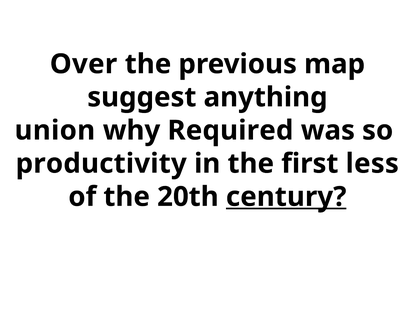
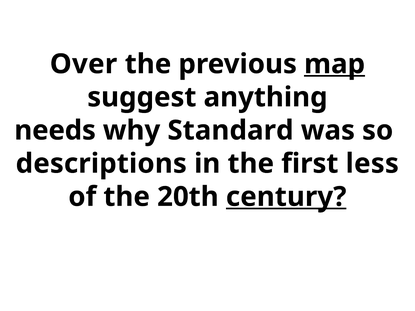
map underline: none -> present
union: union -> needs
Required: Required -> Standard
productivity: productivity -> descriptions
